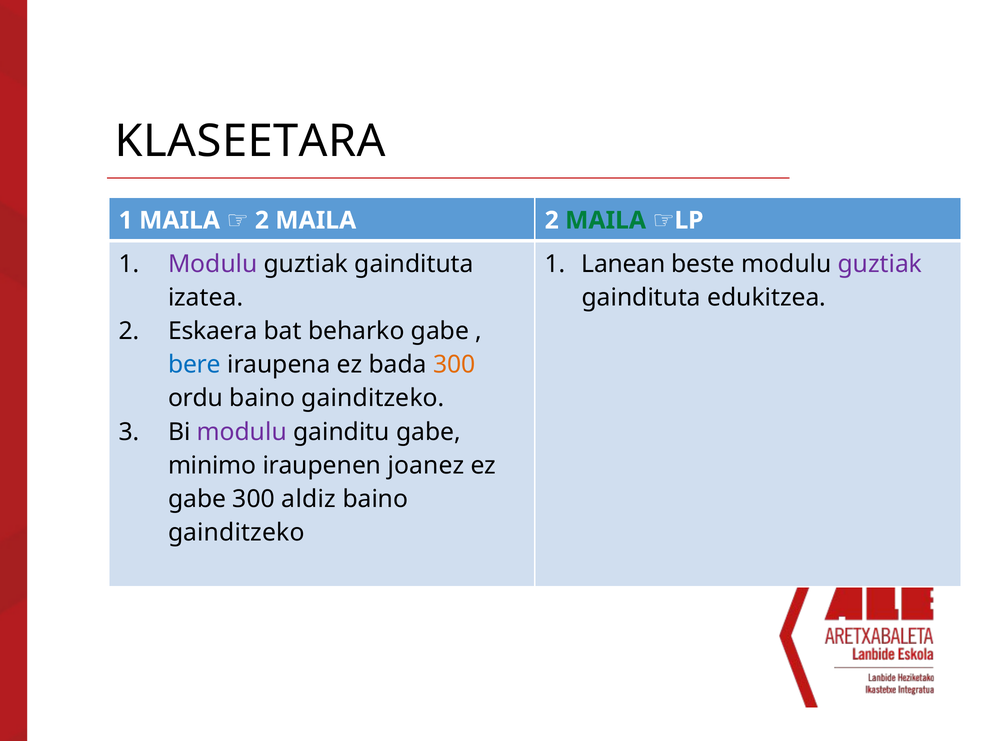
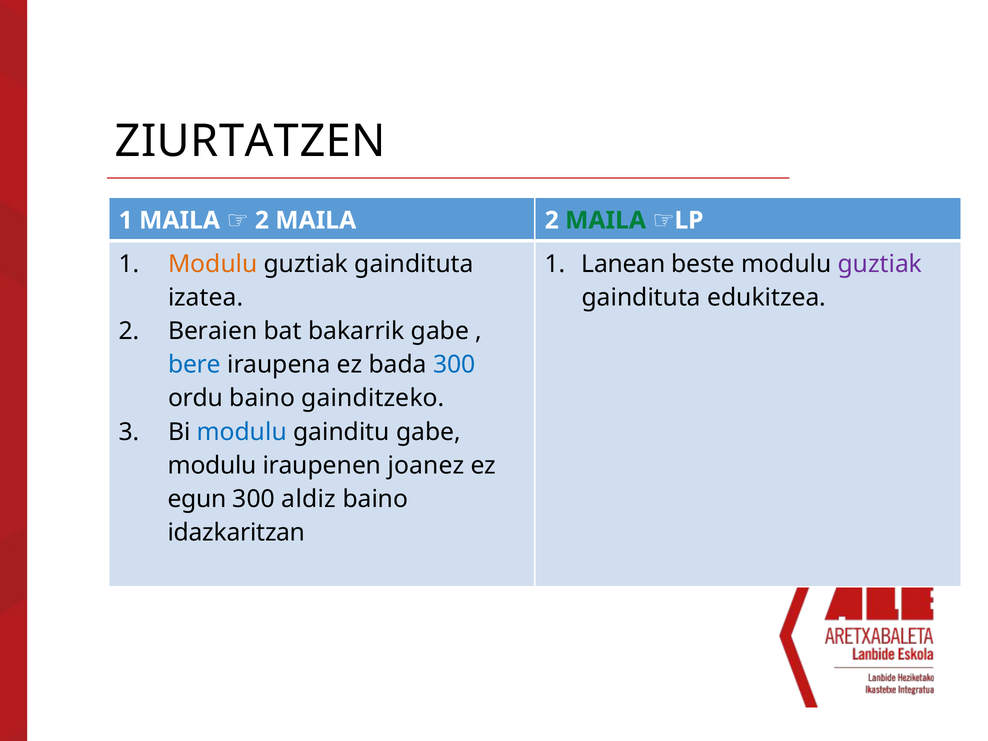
KLASEETARA: KLASEETARA -> ZIURTATZEN
Modulu at (213, 264) colour: purple -> orange
Eskaera: Eskaera -> Beraien
beharko: beharko -> bakarrik
300 at (454, 365) colour: orange -> blue
modulu at (242, 432) colour: purple -> blue
minimo at (212, 466): minimo -> modulu
gabe at (197, 499): gabe -> egun
gainditzeko at (236, 533): gainditzeko -> idazkaritzan
